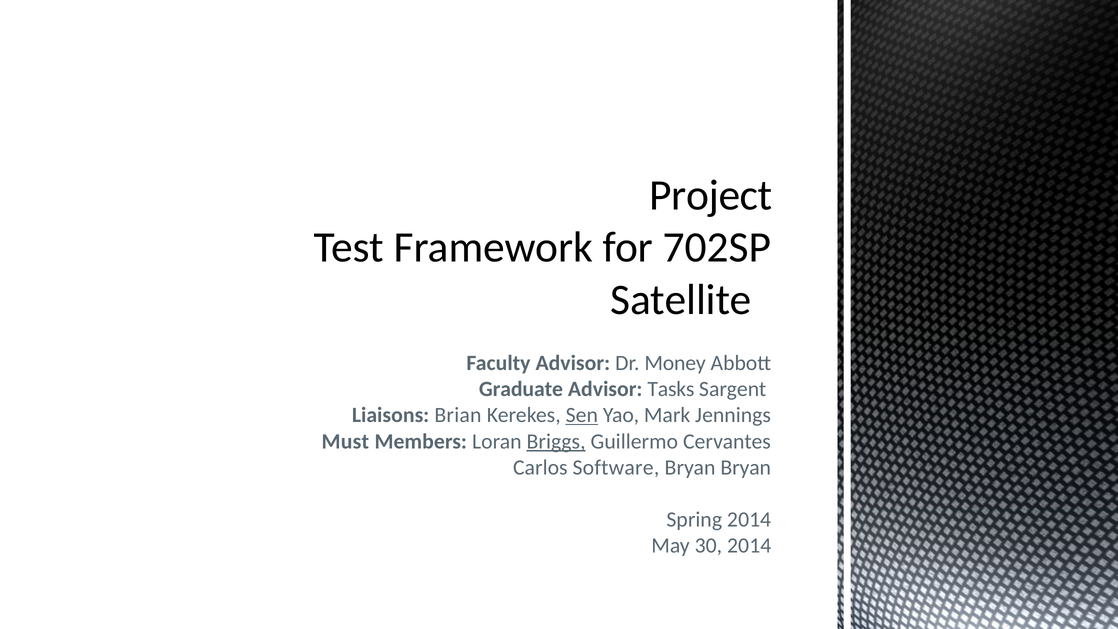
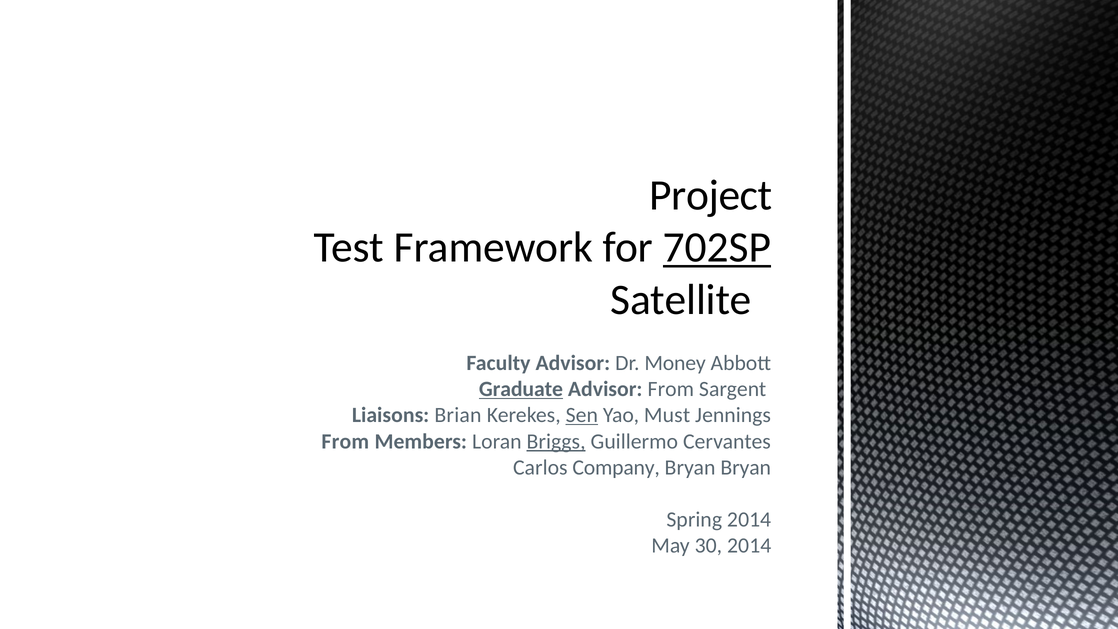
702SP underline: none -> present
Graduate underline: none -> present
Advisor Tasks: Tasks -> From
Mark: Mark -> Must
Must at (345, 441): Must -> From
Software: Software -> Company
